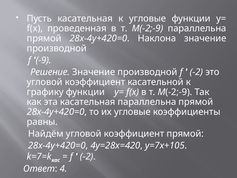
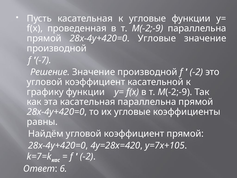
28x-4y+420=0 Наклона: Наклона -> Угловые
-9: -9 -> -7
4: 4 -> 6
